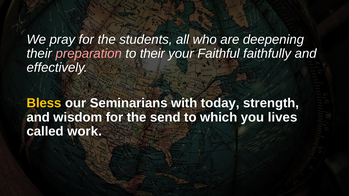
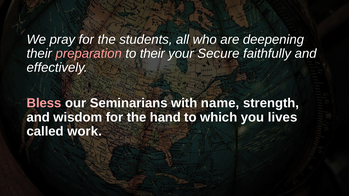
Faithful: Faithful -> Secure
Bless colour: yellow -> pink
today: today -> name
send: send -> hand
